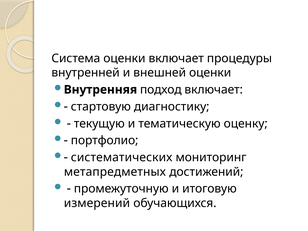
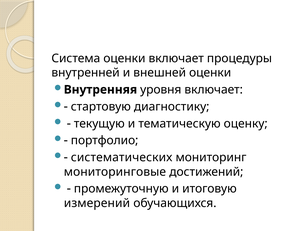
подход: подход -> уровня
метапредметных: метапредметных -> мониторинговые
